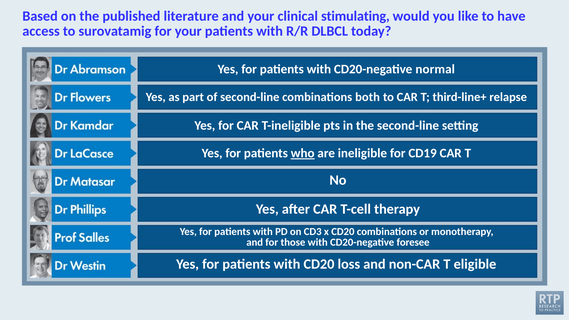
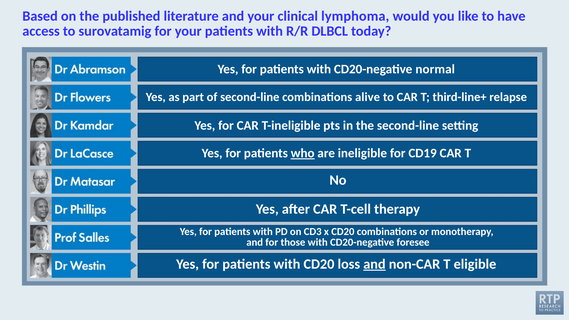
stimulating: stimulating -> lymphoma
both: both -> alive
and at (374, 264) underline: none -> present
